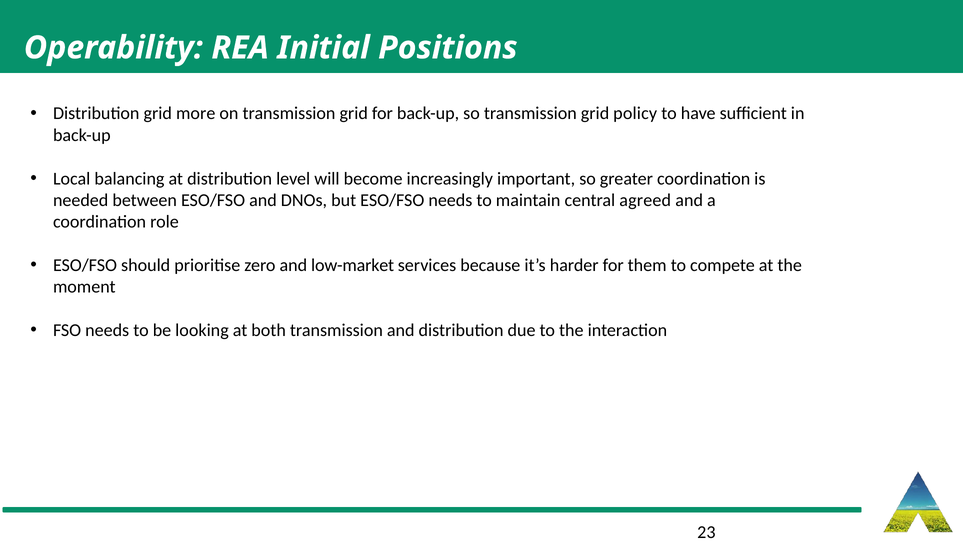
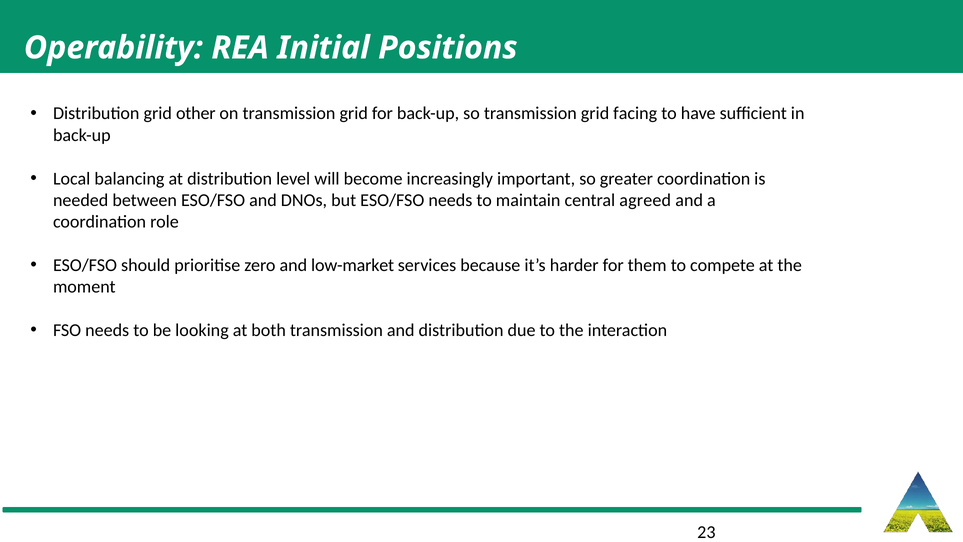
more: more -> other
policy: policy -> facing
